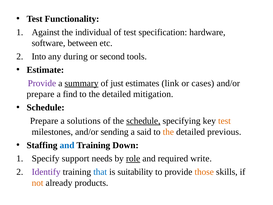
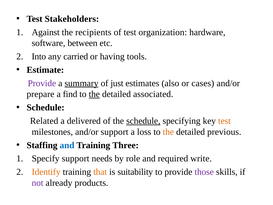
Functionality: Functionality -> Stakeholders
individual: individual -> recipients
specification: specification -> organization
during: during -> carried
second: second -> having
link: link -> also
the at (94, 94) underline: none -> present
mitigation: mitigation -> associated
Prepare at (44, 121): Prepare -> Related
solutions: solutions -> delivered
and/or sending: sending -> support
said: said -> loss
Down: Down -> Three
role underline: present -> none
Identify colour: purple -> orange
that colour: blue -> orange
those colour: orange -> purple
not colour: orange -> purple
